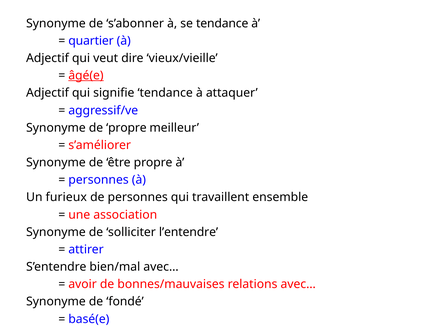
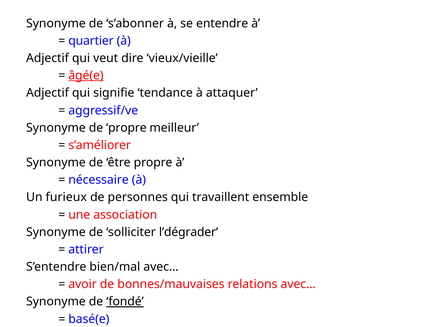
se tendance: tendance -> entendre
personnes at (99, 180): personnes -> nécessaire
l’entendre: l’entendre -> l’dégrader
fondé underline: none -> present
